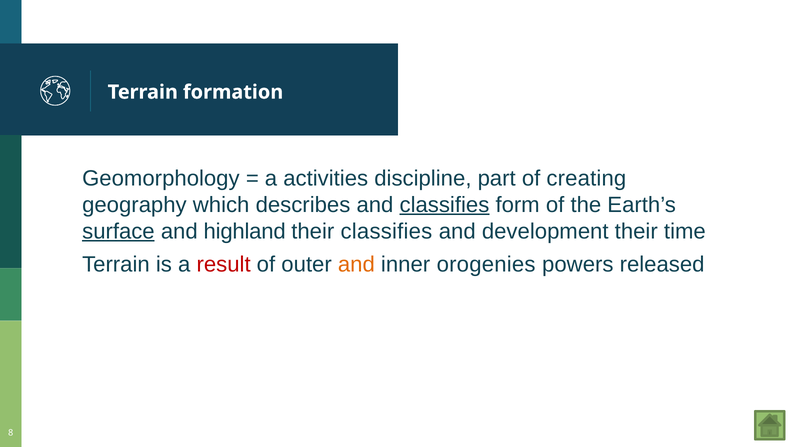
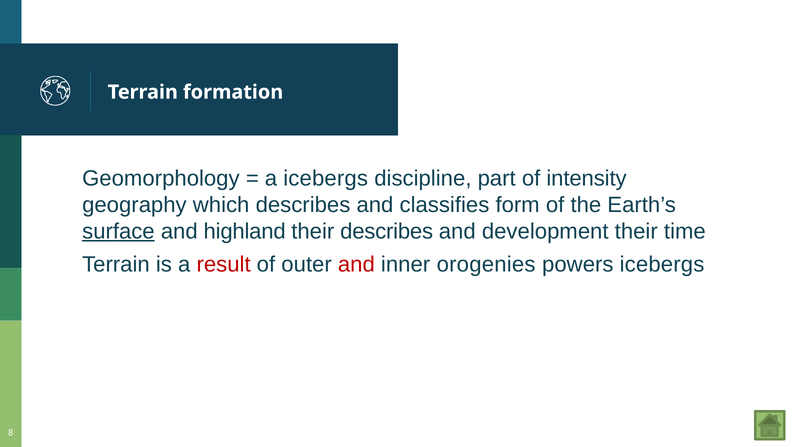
a activities: activities -> icebergs
creating: creating -> intensity
classifies at (444, 205) underline: present -> none
their classifies: classifies -> describes
and at (356, 265) colour: orange -> red
powers released: released -> icebergs
